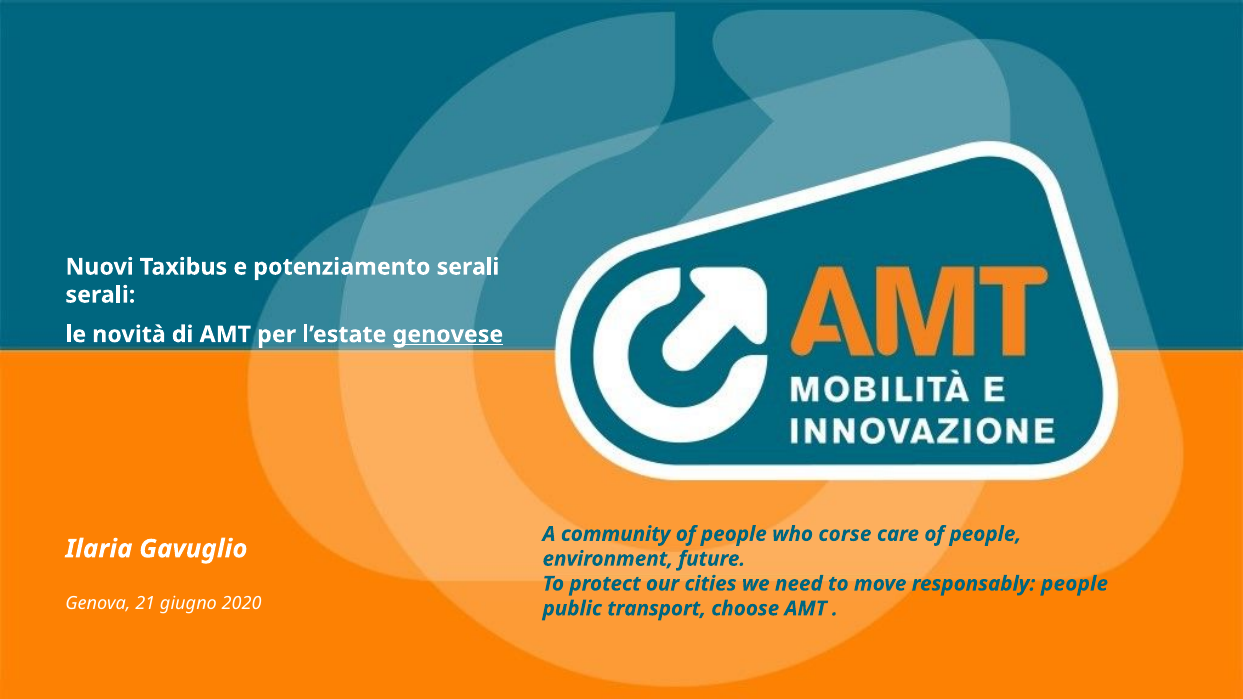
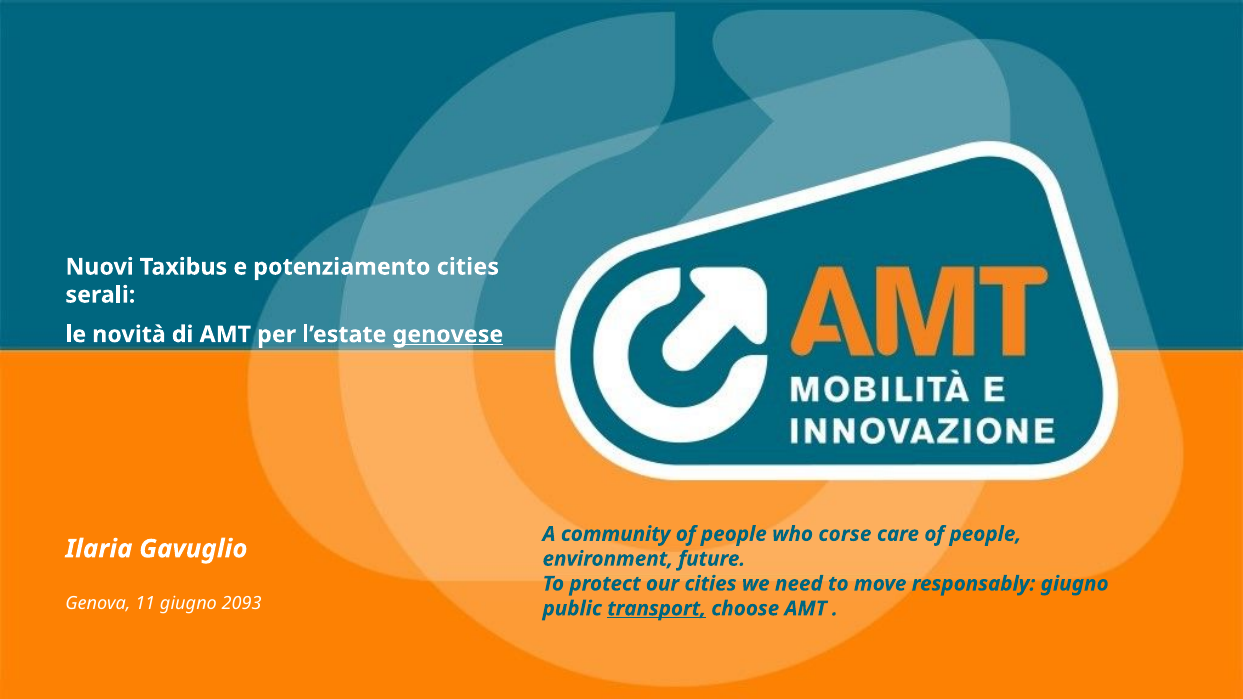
potenziamento serali: serali -> cities
responsably people: people -> giugno
21: 21 -> 11
2020: 2020 -> 2093
transport underline: none -> present
